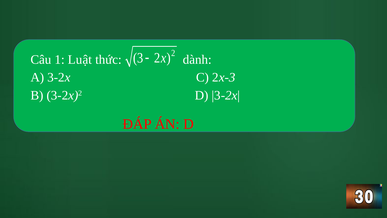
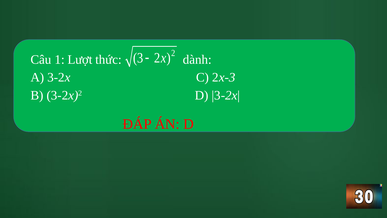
Luật: Luật -> Lượt
